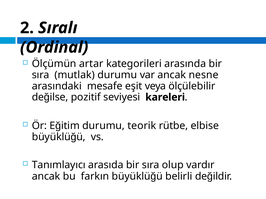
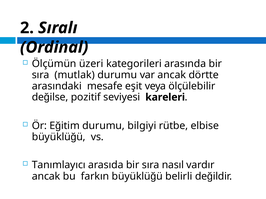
artar: artar -> üzeri
nesne: nesne -> dörtte
teorik: teorik -> bilgiyi
olup: olup -> nasıl
